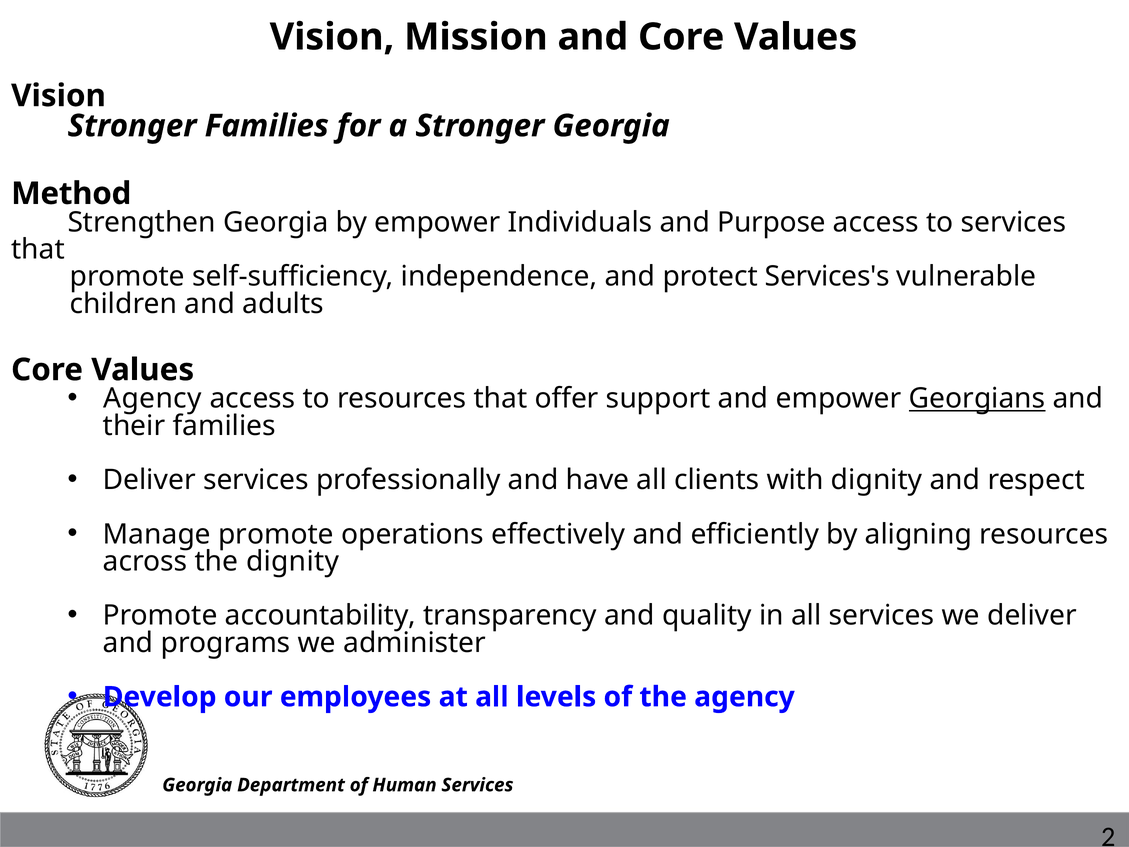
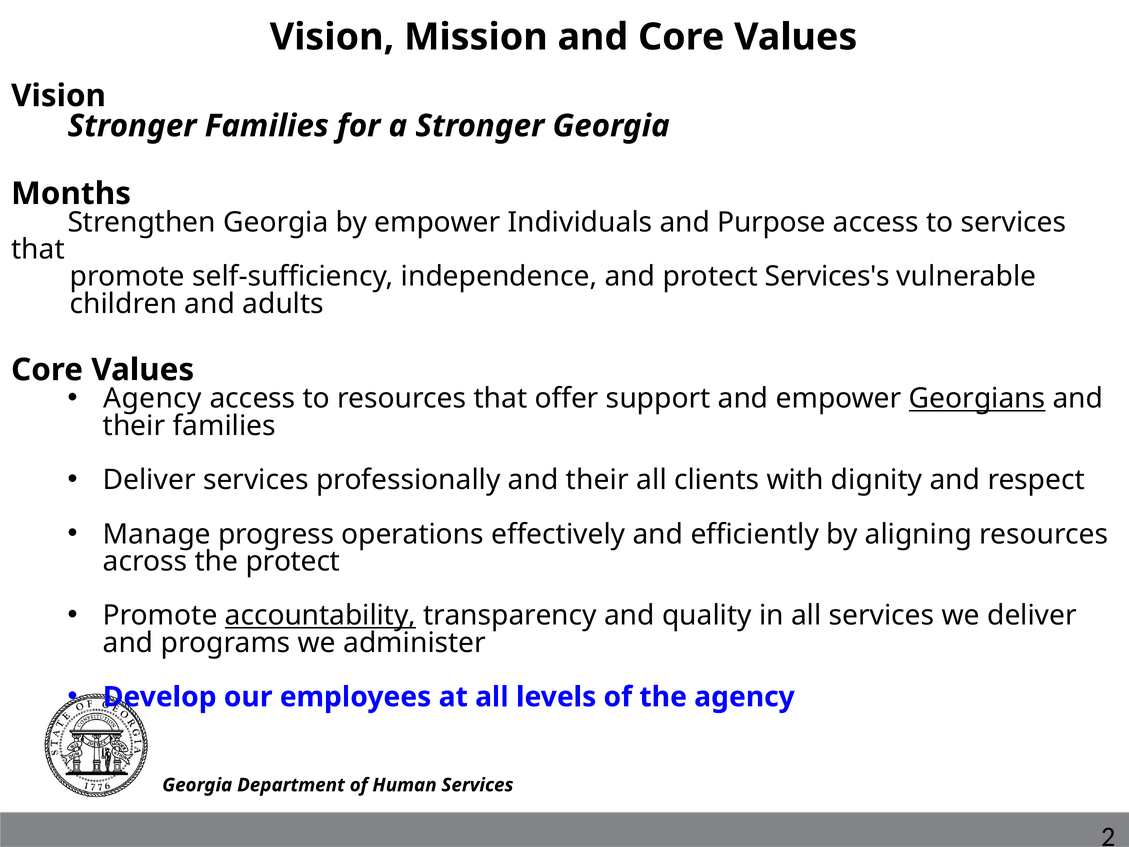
Method: Method -> Months
professionally and have: have -> their
Manage promote: promote -> progress
the dignity: dignity -> protect
accountability underline: none -> present
